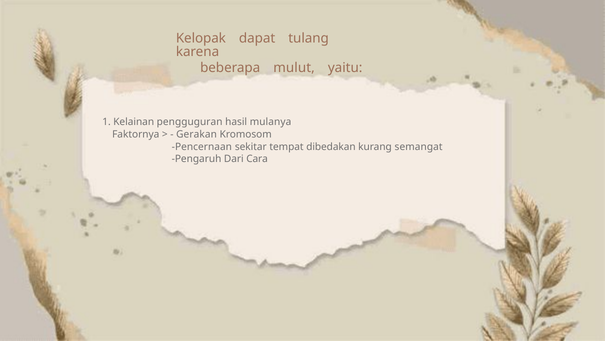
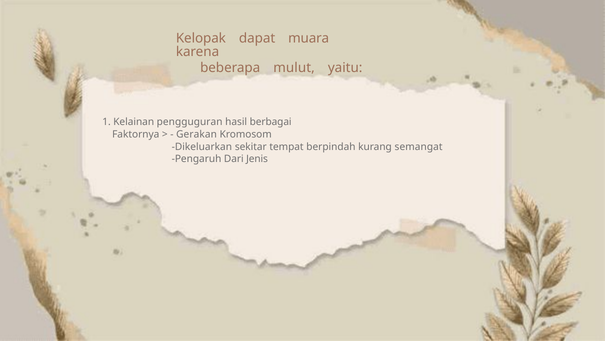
tulang: tulang -> muara
mulanya: mulanya -> berbagai
Pencernaan: Pencernaan -> Dikeluarkan
dibedakan: dibedakan -> berpindah
Cara: Cara -> Jenis
